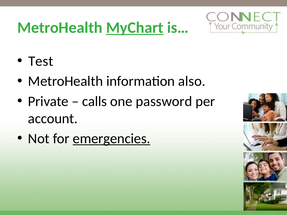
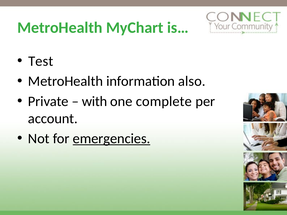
MyChart underline: present -> none
calls: calls -> with
password: password -> complete
